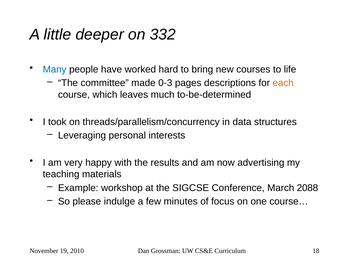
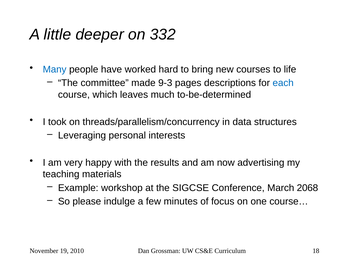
0-3: 0-3 -> 9-3
each colour: orange -> blue
2088: 2088 -> 2068
